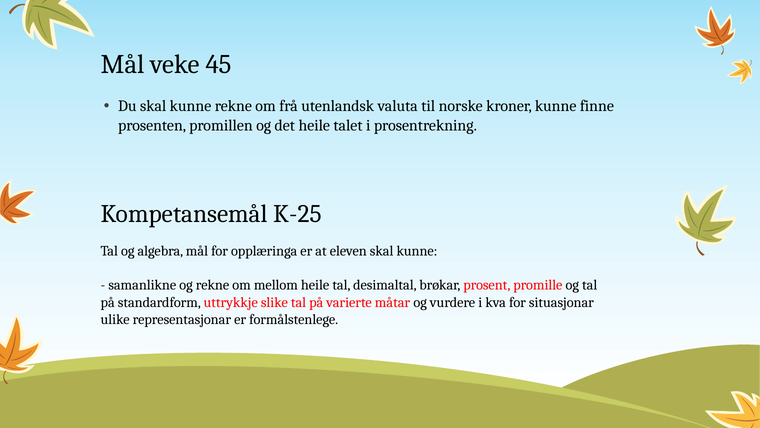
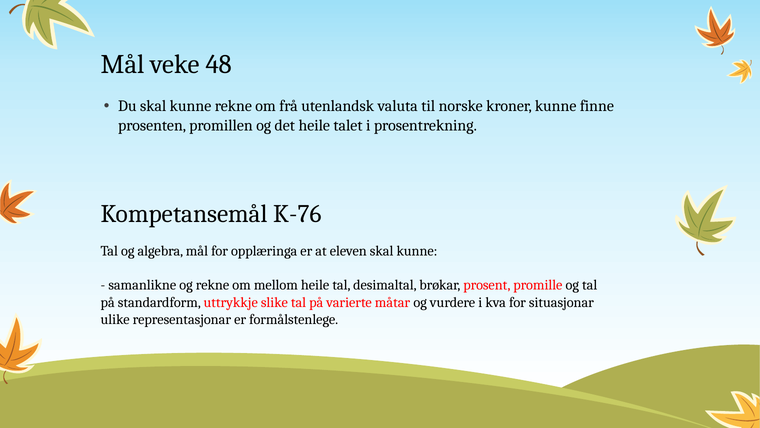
45: 45 -> 48
K-25: K-25 -> K-76
